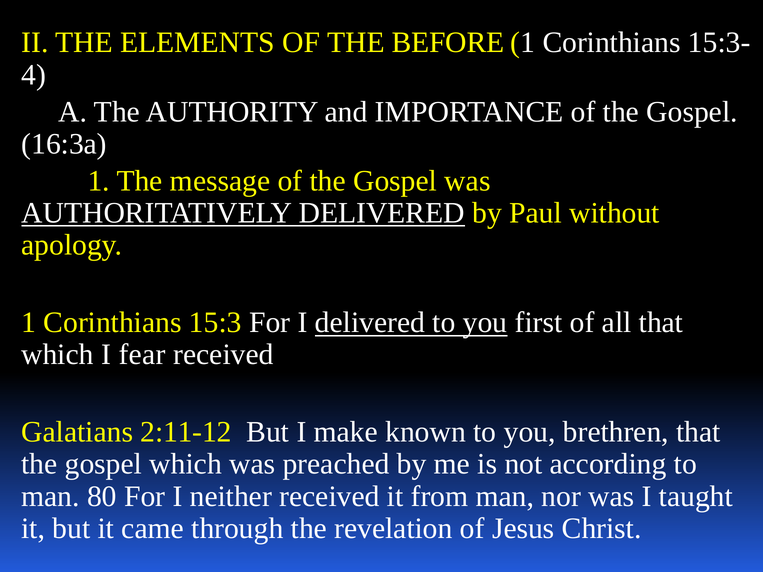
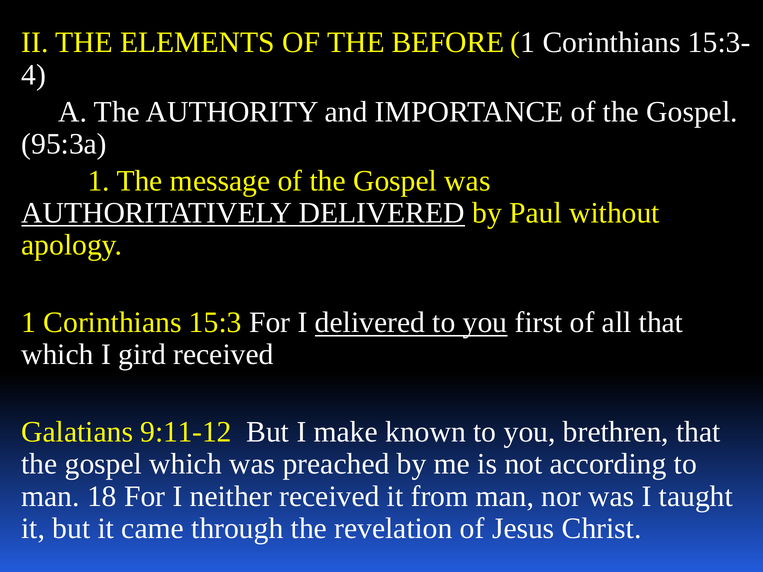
16:3a: 16:3a -> 95:3a
fear: fear -> gird
2:11-12: 2:11-12 -> 9:11-12
80: 80 -> 18
